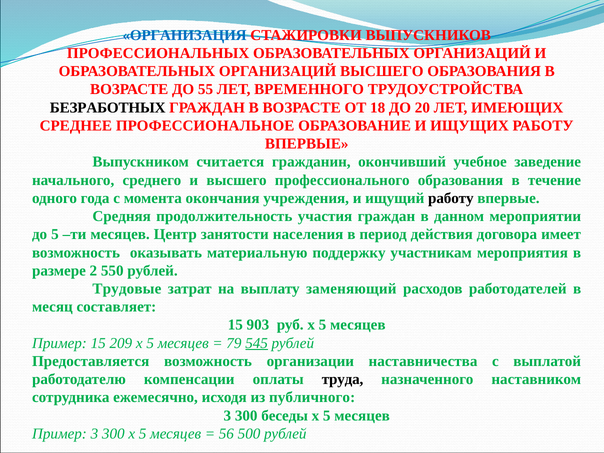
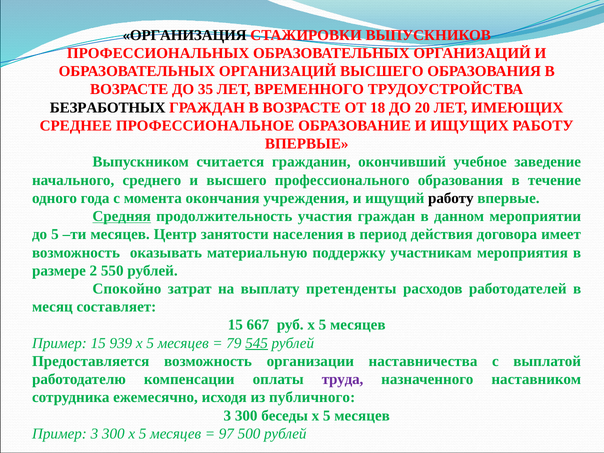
ОРГАНИЗАЦИЯ colour: blue -> black
55: 55 -> 35
Средняя underline: none -> present
Трудовые: Трудовые -> Спокойно
заменяющий: заменяющий -> претенденты
903: 903 -> 667
209: 209 -> 939
труда colour: black -> purple
56: 56 -> 97
